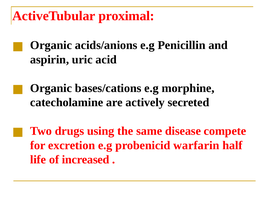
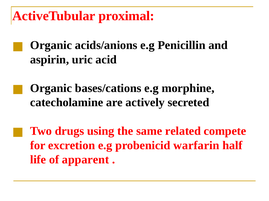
disease: disease -> related
increased: increased -> apparent
